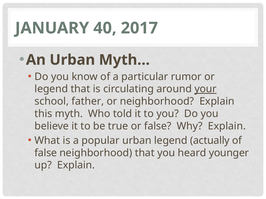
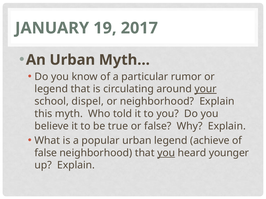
40: 40 -> 19
father: father -> dispel
actually: actually -> achieve
you at (166, 153) underline: none -> present
